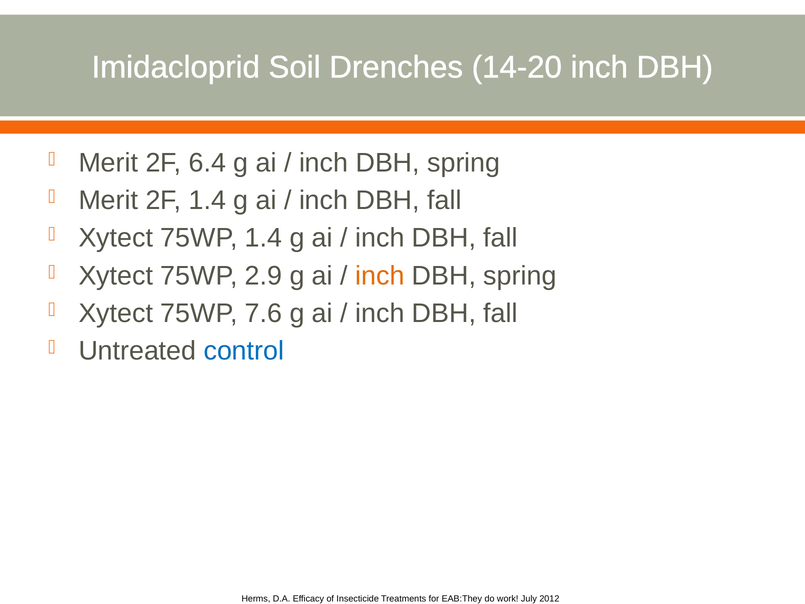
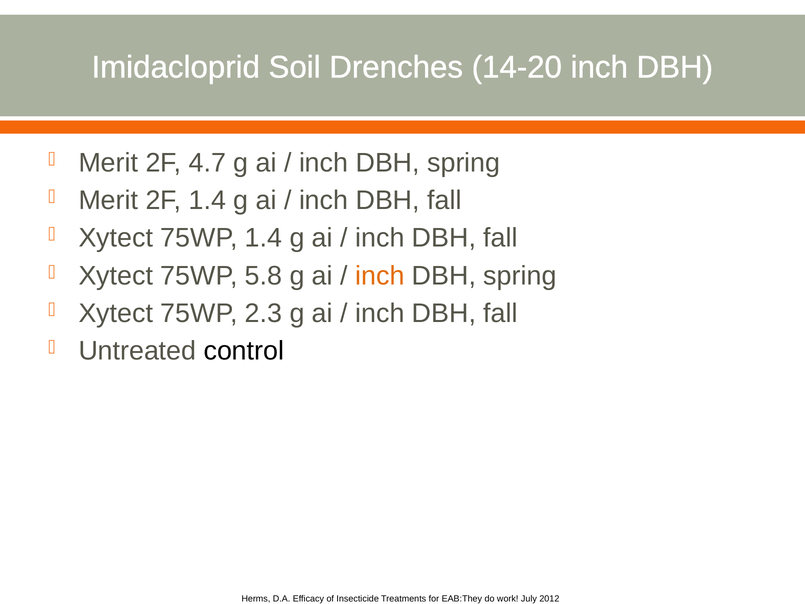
6.4: 6.4 -> 4.7
2.9: 2.9 -> 5.8
7.6: 7.6 -> 2.3
control colour: blue -> black
